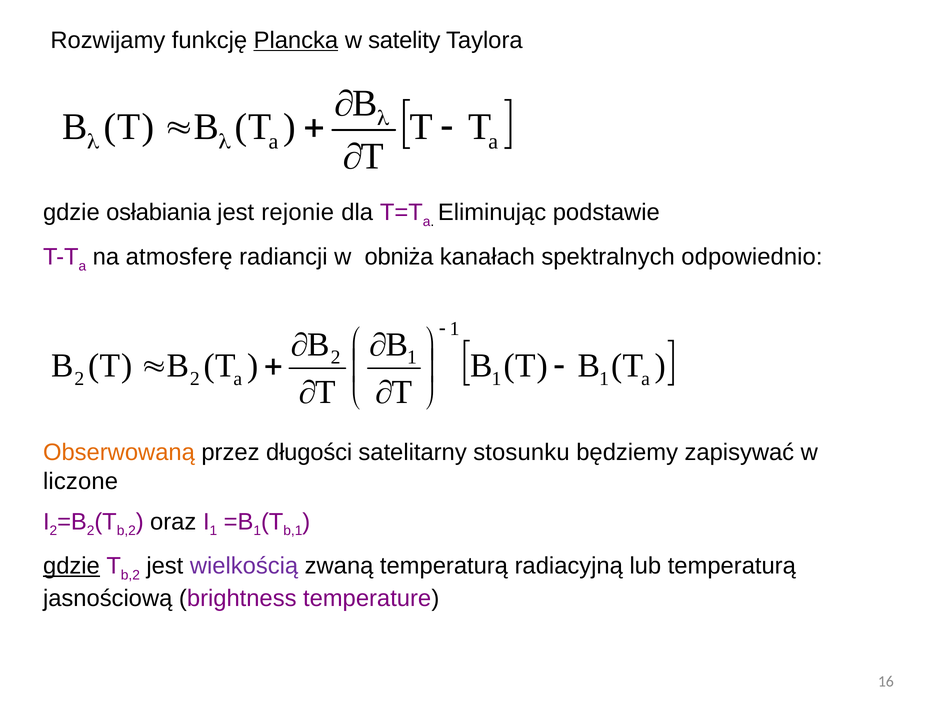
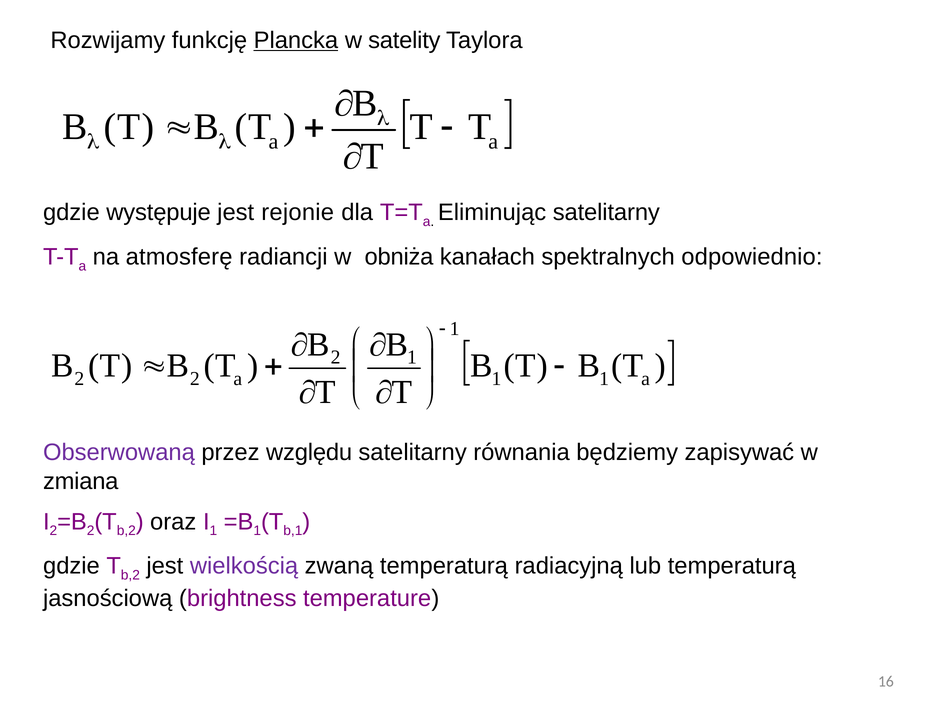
osłabiania: osłabiania -> występuje
Eliminując podstawie: podstawie -> satelitarny
Obserwowaną colour: orange -> purple
długości: długości -> względu
stosunku: stosunku -> równania
liczone: liczone -> zmiana
gdzie at (71, 565) underline: present -> none
